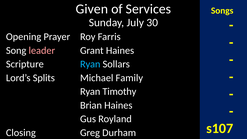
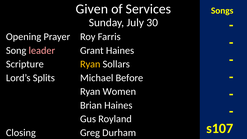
Ryan at (90, 64) colour: light blue -> yellow
Family: Family -> Before
Timothy: Timothy -> Women
